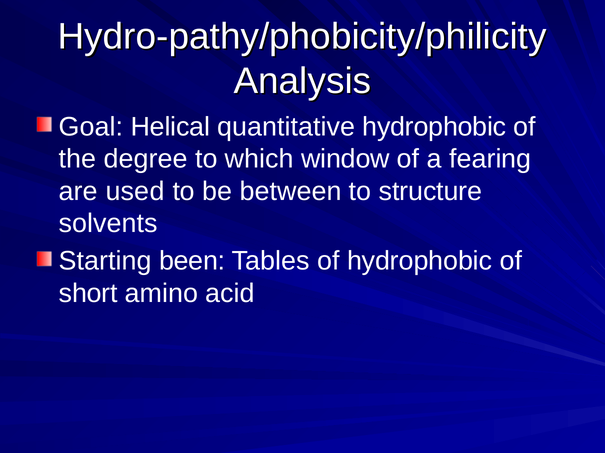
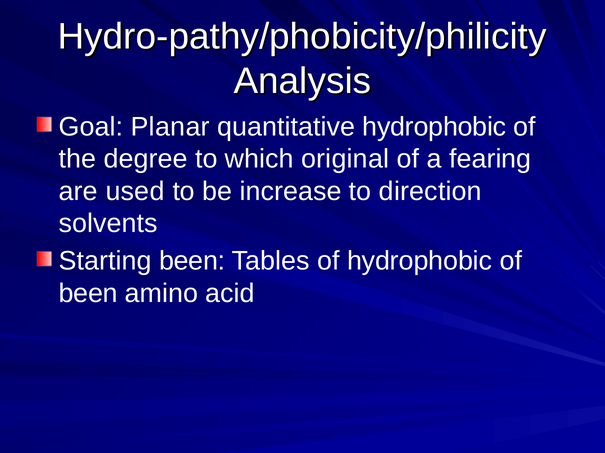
Helical: Helical -> Planar
window: window -> original
between: between -> increase
structure: structure -> direction
short at (88, 294): short -> been
